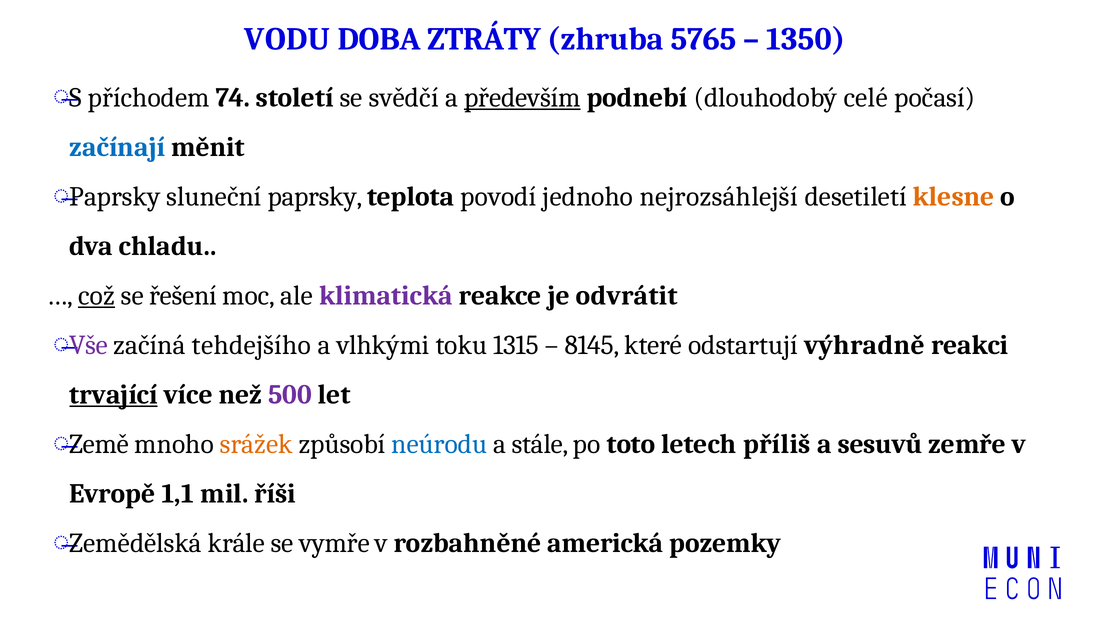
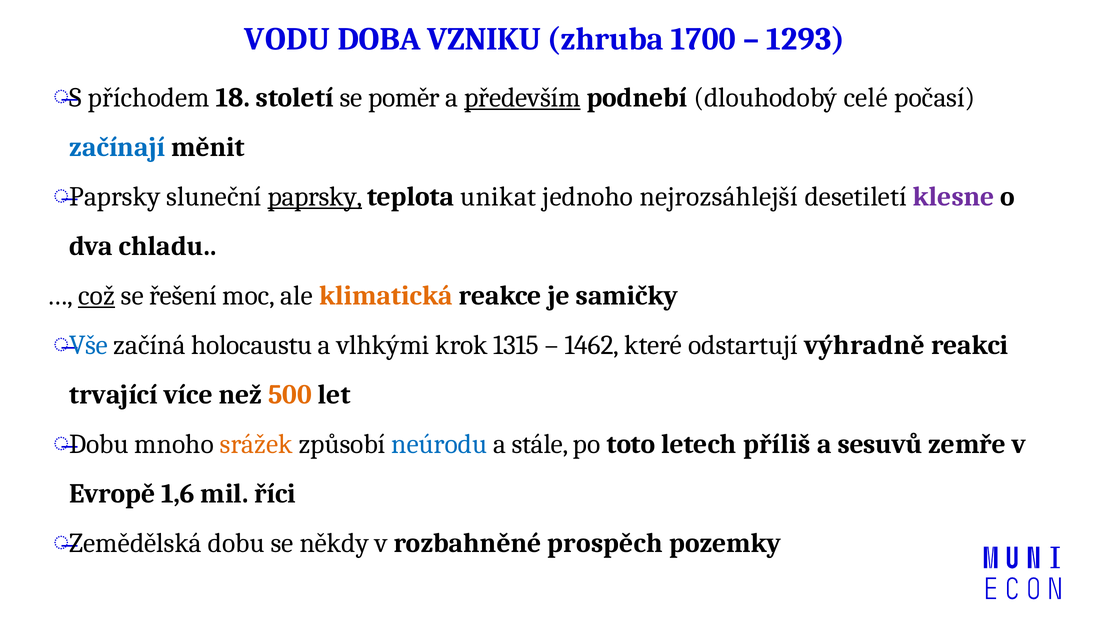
ZTRÁTY: ZTRÁTY -> VZNIKU
5765: 5765 -> 1700
1350: 1350 -> 1293
74: 74 -> 18
svědčí: svědčí -> poměr
paprsky at (315, 197) underline: none -> present
povodí: povodí -> unikat
klesne colour: orange -> purple
klimatická colour: purple -> orange
odvrátit: odvrátit -> samičky
Vše colour: purple -> blue
tehdejšího: tehdejšího -> holocaustu
toku: toku -> krok
8145: 8145 -> 1462
trvající underline: present -> none
500 colour: purple -> orange
Země at (99, 444): Země -> Dobu
1,1: 1,1 -> 1,6
říši: říši -> říci
Zemědělská krále: krále -> dobu
vymře: vymře -> někdy
americká: americká -> prospěch
